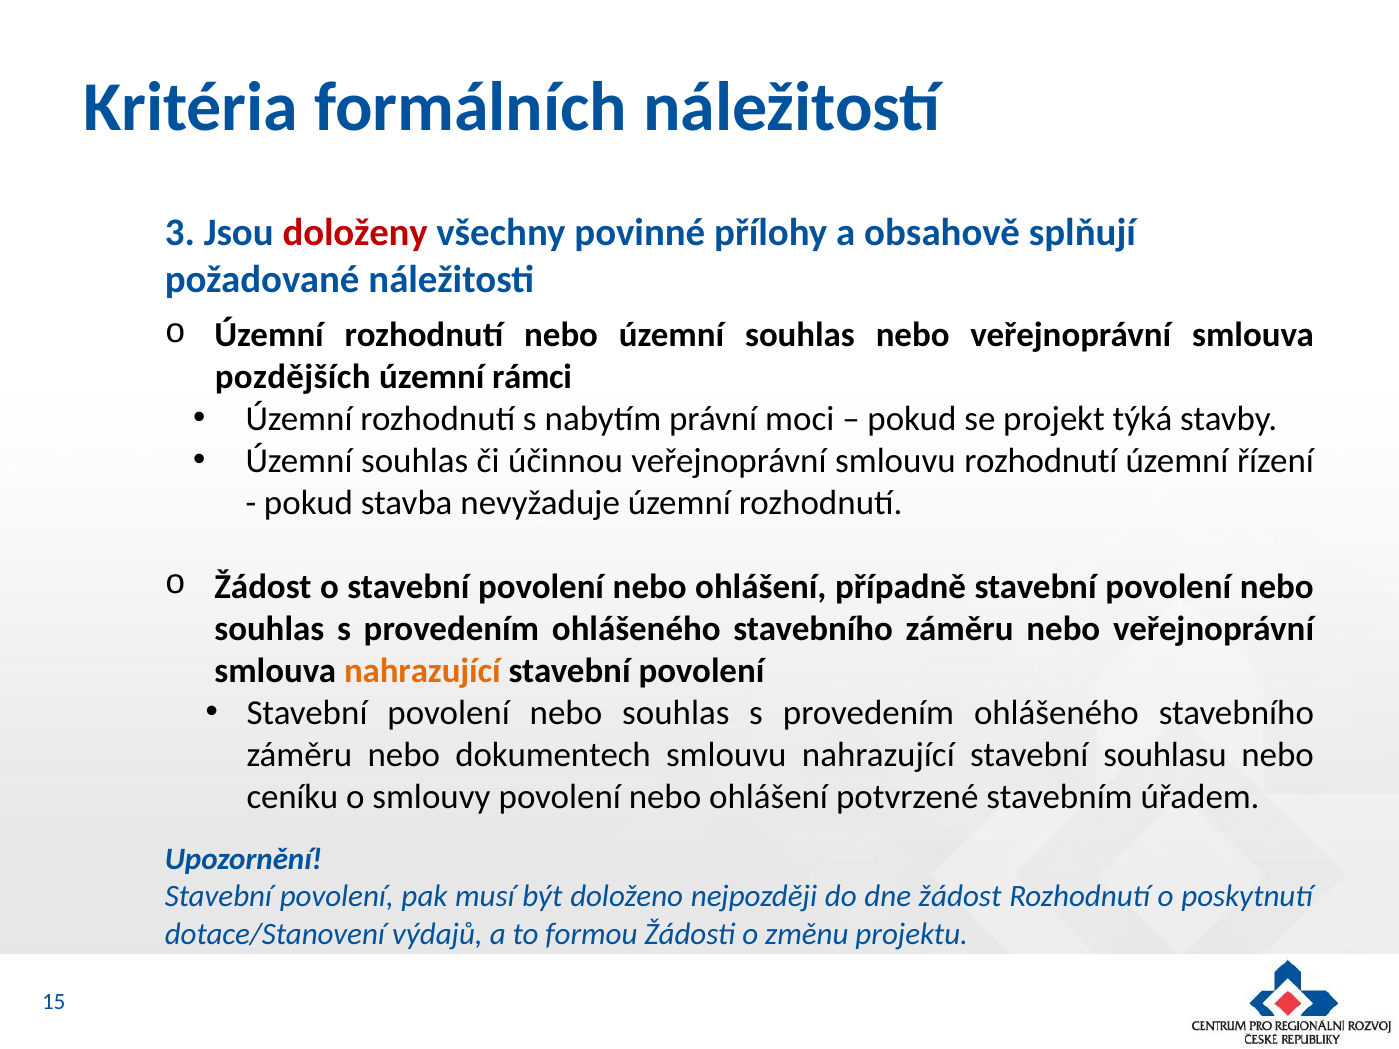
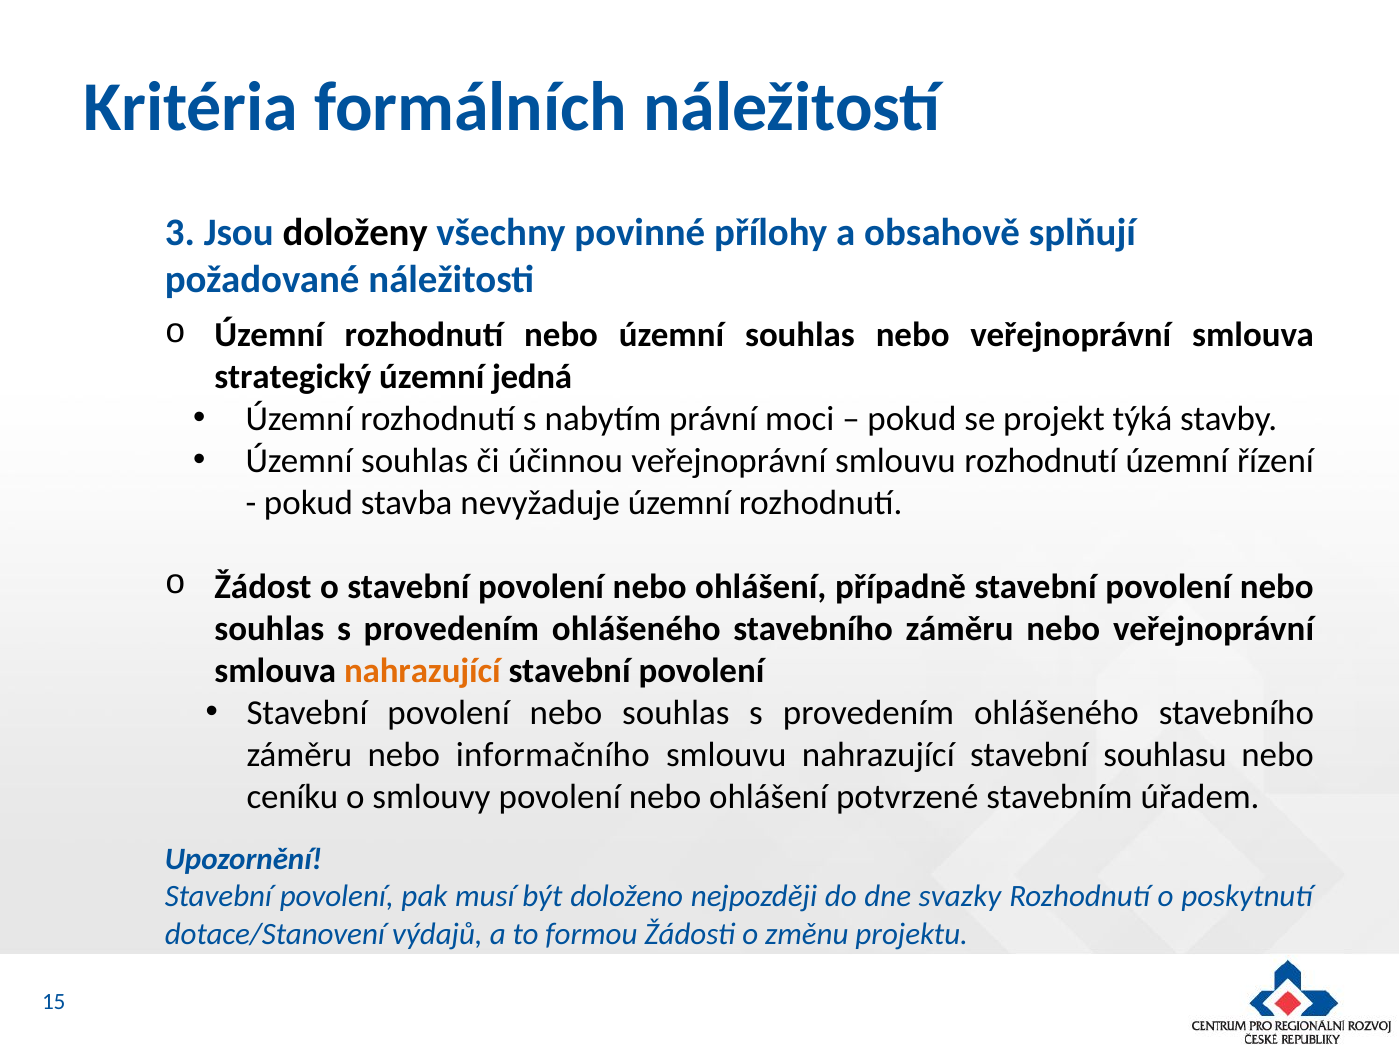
doloženy colour: red -> black
pozdějších: pozdějších -> strategický
rámci: rámci -> jedná
dokumentech: dokumentech -> informačního
dne žádost: žádost -> svazky
